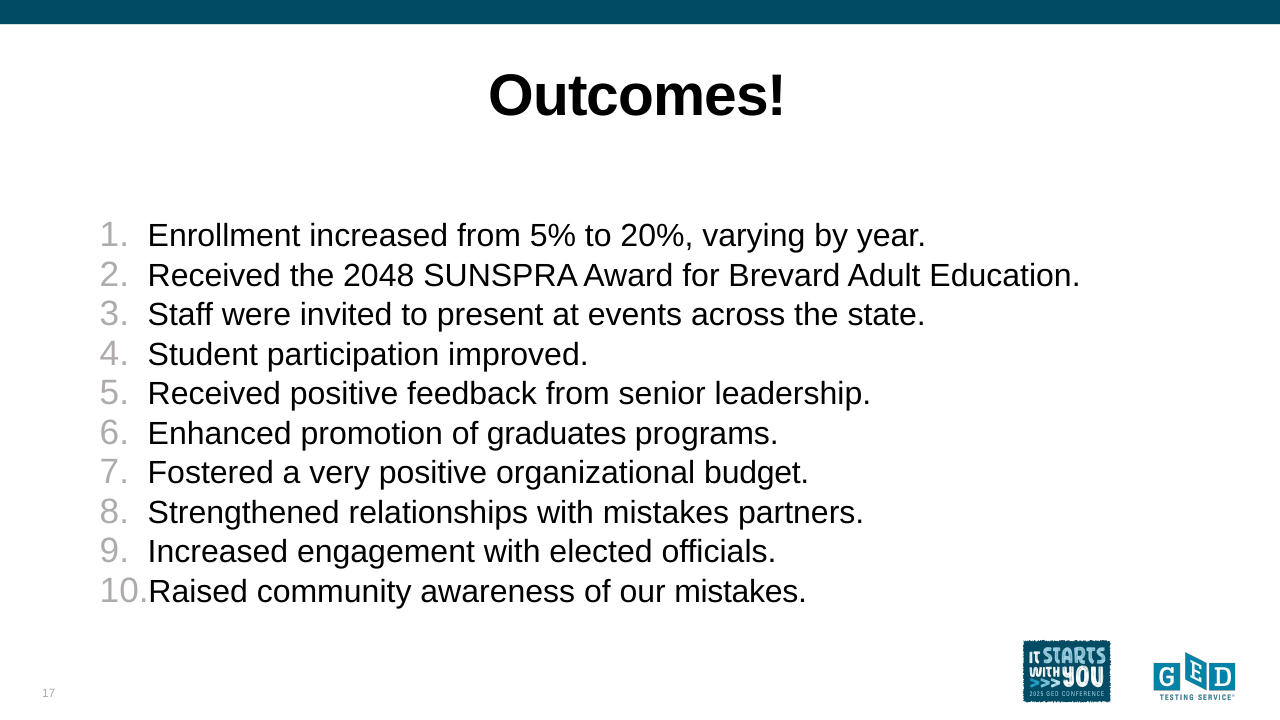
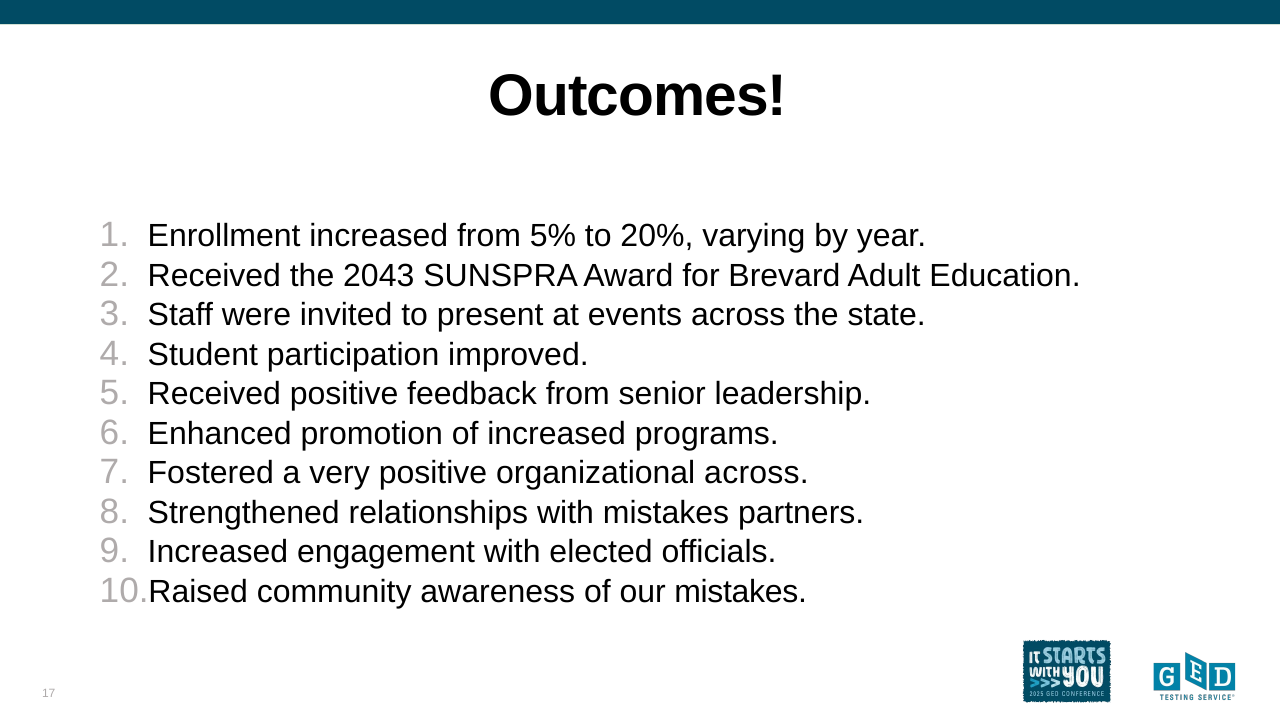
2048: 2048 -> 2043
of graduates: graduates -> increased
organizational budget: budget -> across
